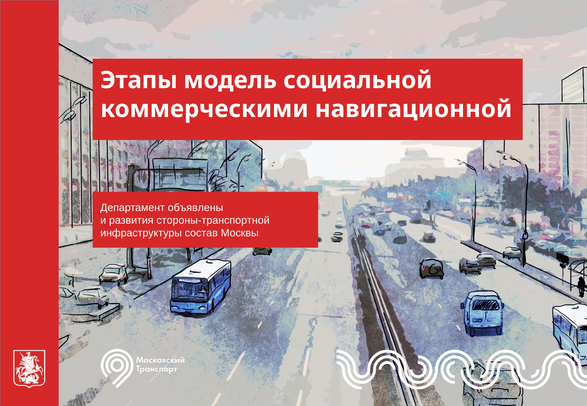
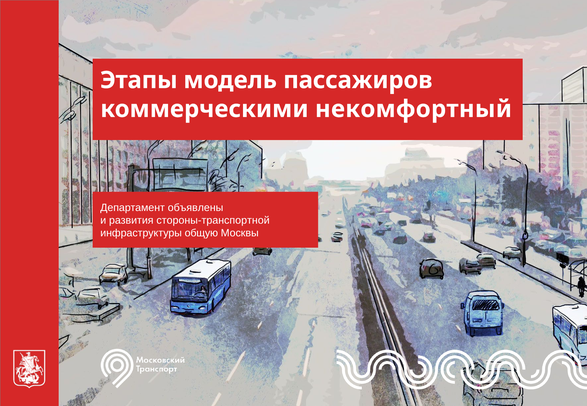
социальной: социальной -> пассажиров
навигационной: навигационной -> некомфортный
состав: состав -> общую
